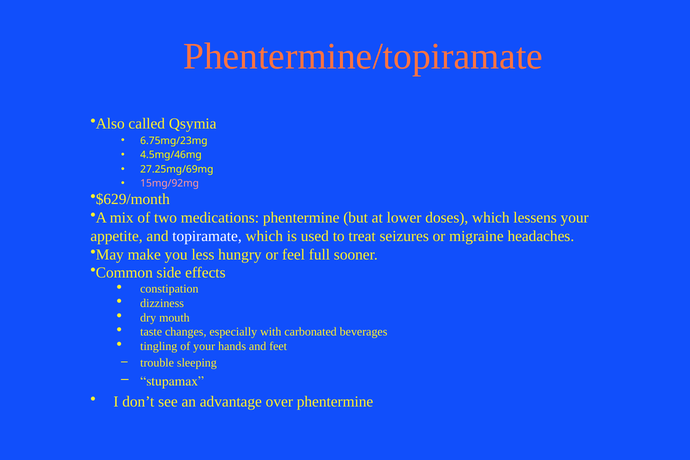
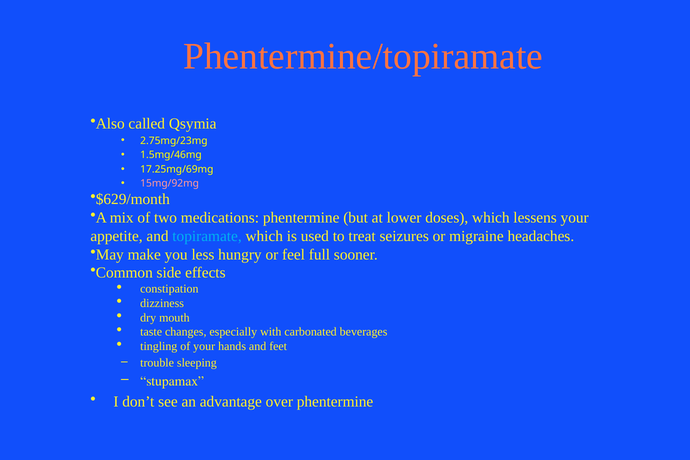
6.75mg/23mg: 6.75mg/23mg -> 2.75mg/23mg
4.5mg/46mg: 4.5mg/46mg -> 1.5mg/46mg
27.25mg/69mg: 27.25mg/69mg -> 17.25mg/69mg
topiramate colour: white -> light blue
